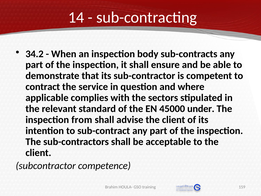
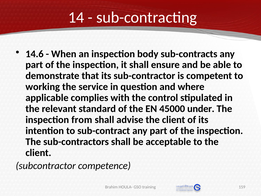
34.2: 34.2 -> 14.6
contract: contract -> working
sectors: sectors -> control
